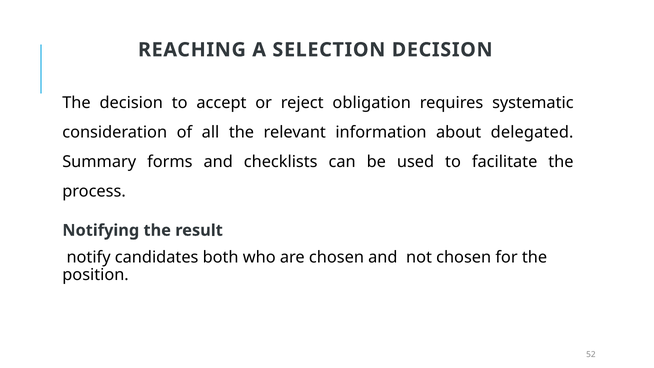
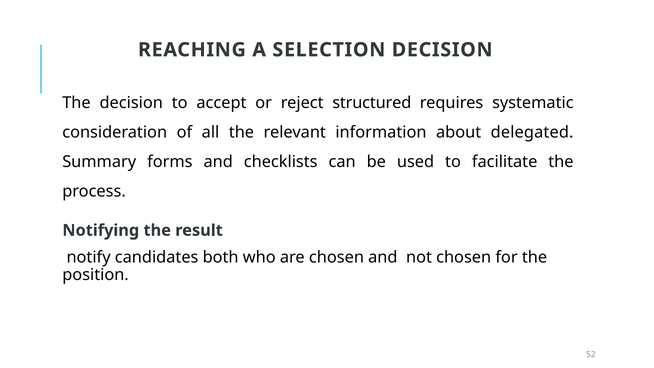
obligation: obligation -> structured
